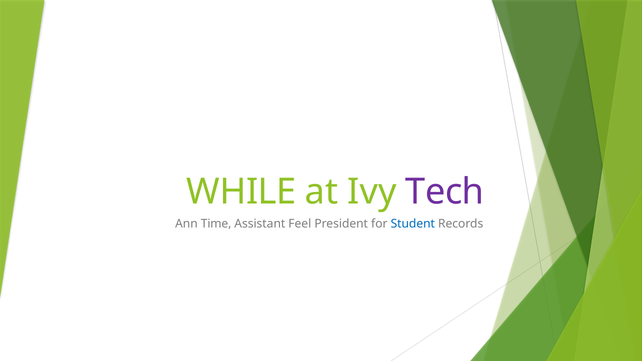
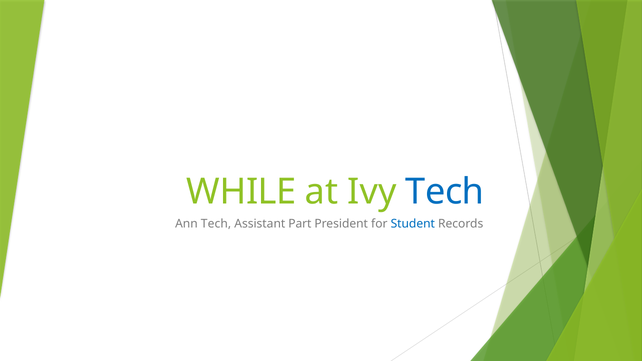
Tech at (445, 192) colour: purple -> blue
Ann Time: Time -> Tech
Feel: Feel -> Part
